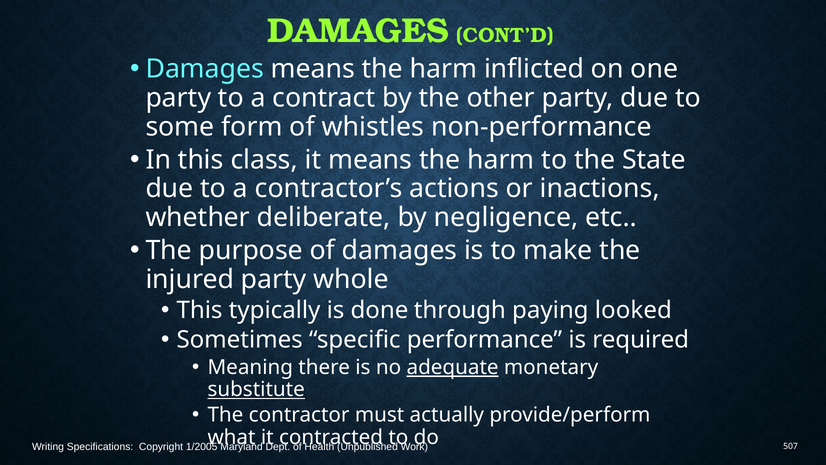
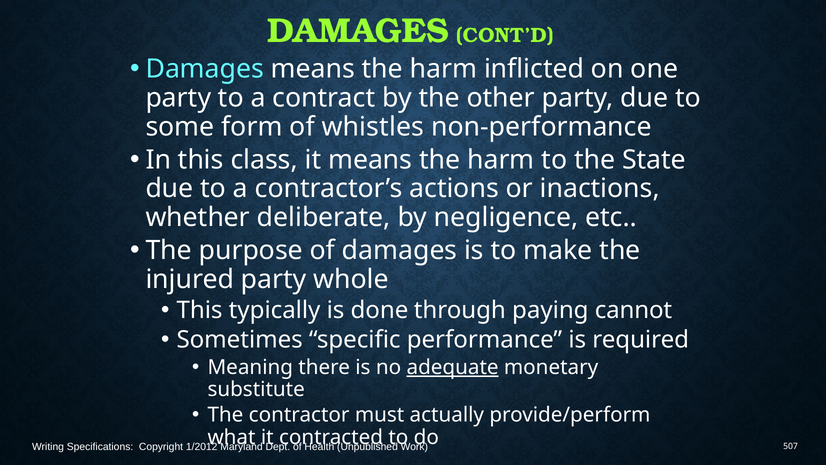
looked: looked -> cannot
substitute underline: present -> none
1/2005: 1/2005 -> 1/2012
